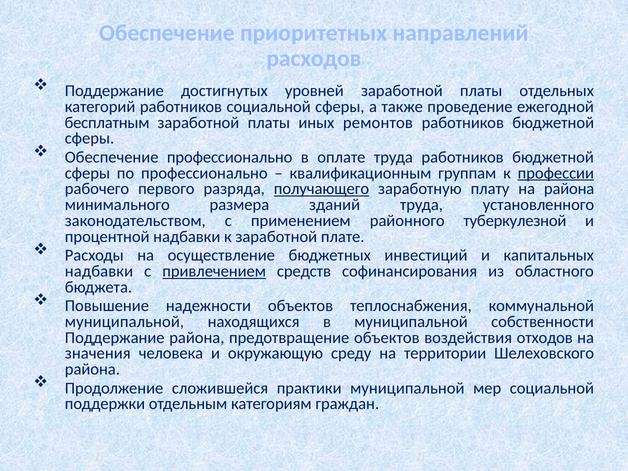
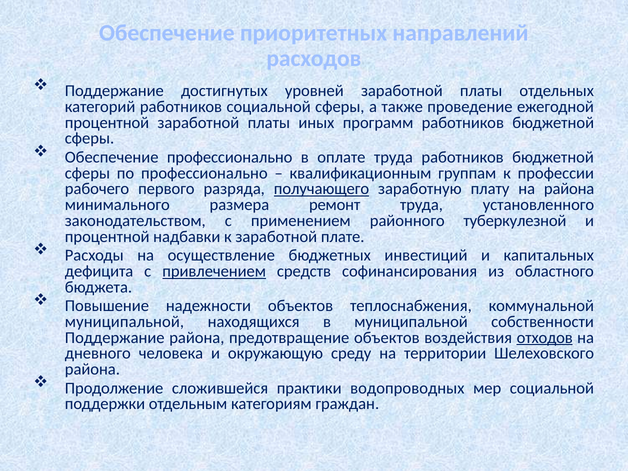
бесплатным at (107, 123): бесплатным -> процентной
ремонтов: ремонтов -> программ
профессии underline: present -> none
зданий: зданий -> ремонт
надбавки at (99, 271): надбавки -> дефицита
отходов underline: none -> present
значения: значения -> дневного
практики муниципальной: муниципальной -> водопроводных
